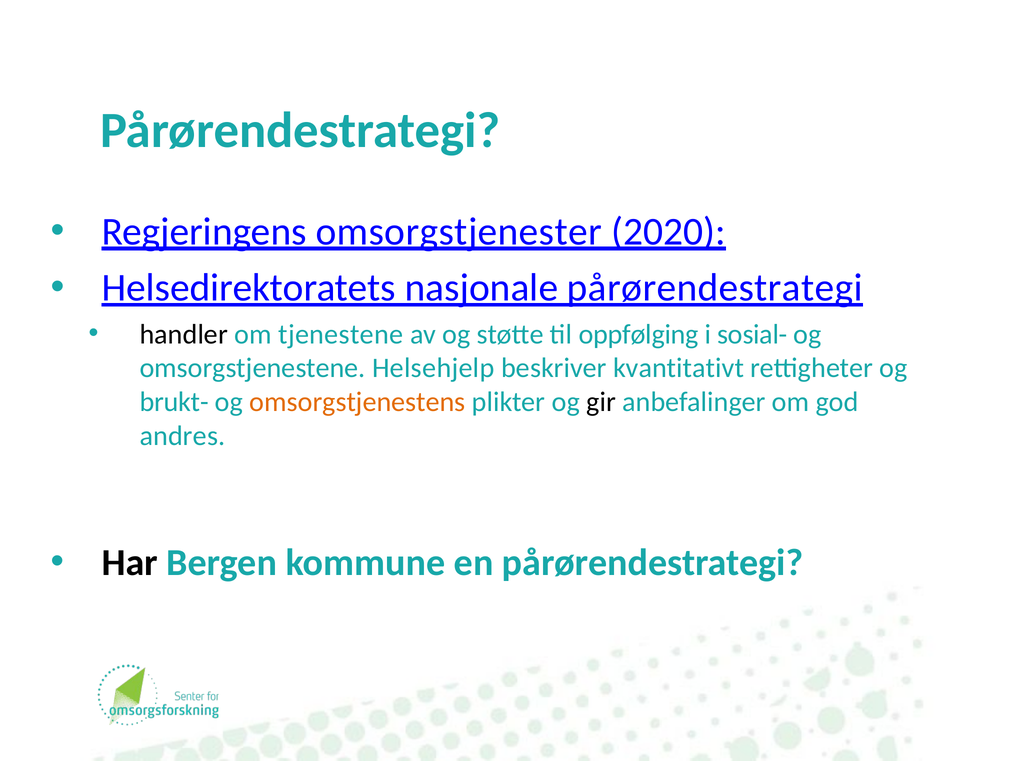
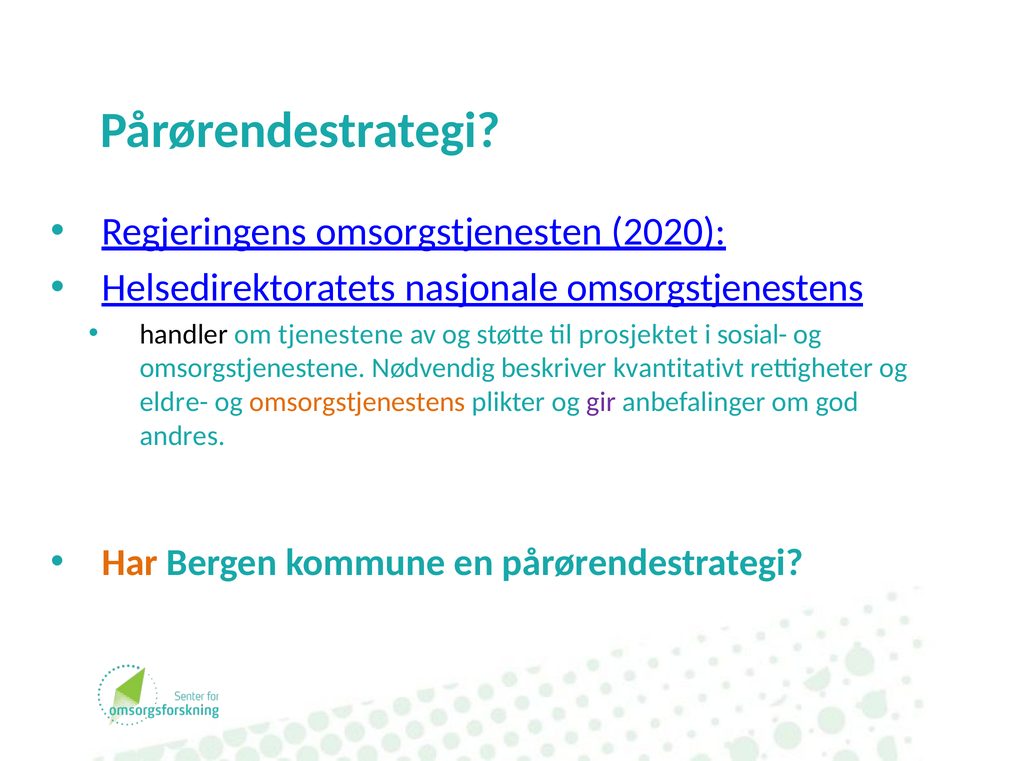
omsorgstjenester: omsorgstjenester -> omsorgstjenesten
nasjonale pårørendestrategi: pårørendestrategi -> omsorgstjenestens
oppfølging: oppfølging -> prosjektet
Helsehjelp: Helsehjelp -> Nødvendig
brukt-: brukt- -> eldre-
gir colour: black -> purple
Har colour: black -> orange
